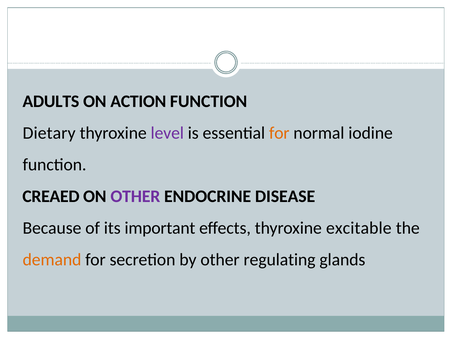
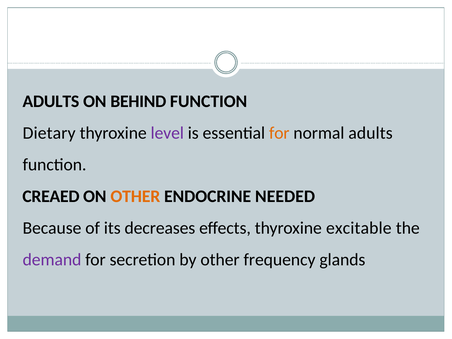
ACTION: ACTION -> BEHIND
normal iodine: iodine -> adults
OTHER at (135, 196) colour: purple -> orange
DISEASE: DISEASE -> NEEDED
important: important -> decreases
demand colour: orange -> purple
regulating: regulating -> frequency
